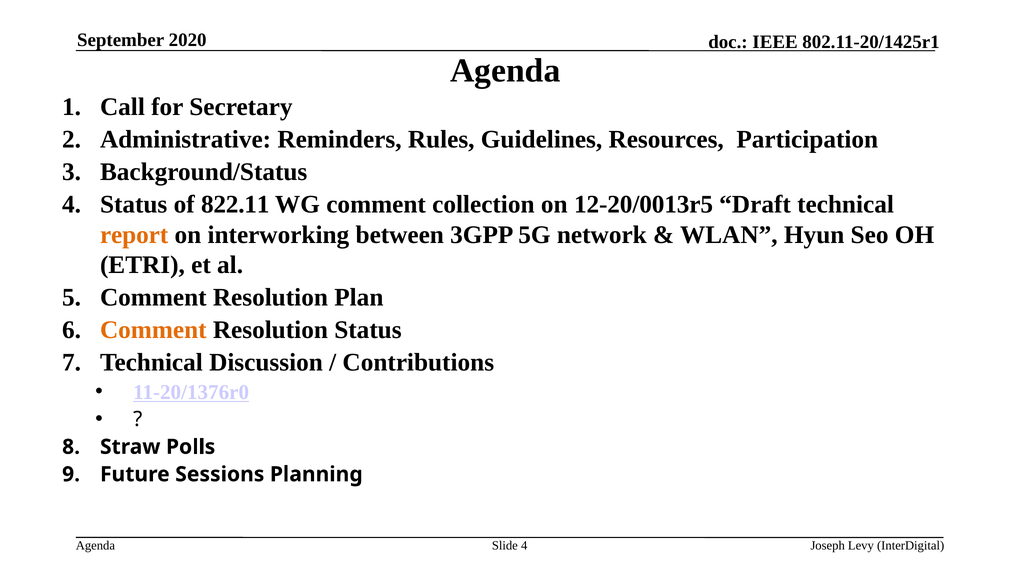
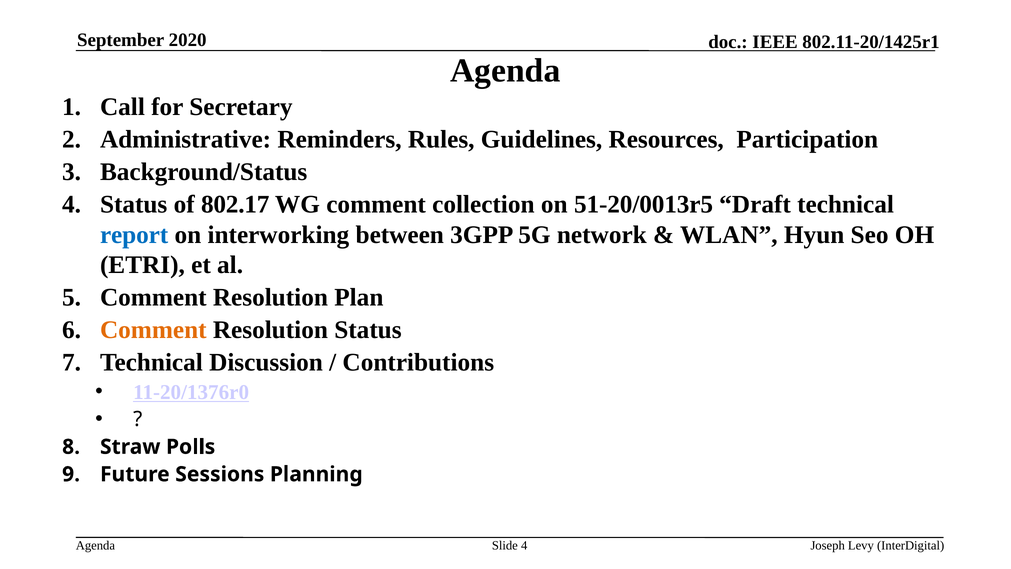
822.11: 822.11 -> 802.17
12-20/0013r5: 12-20/0013r5 -> 51-20/0013r5
report colour: orange -> blue
